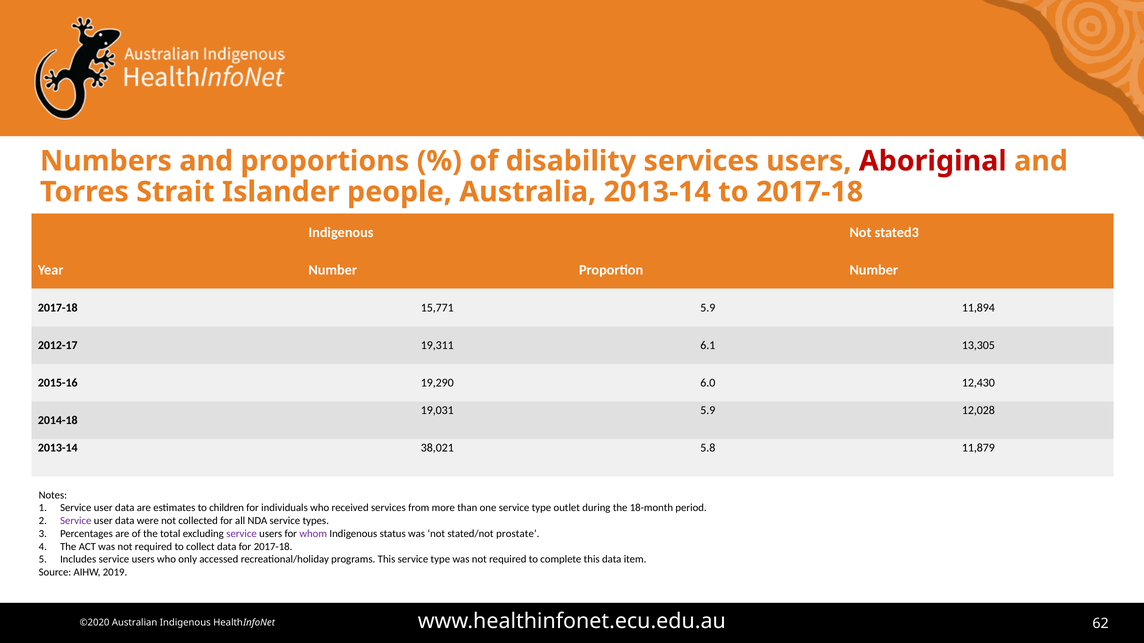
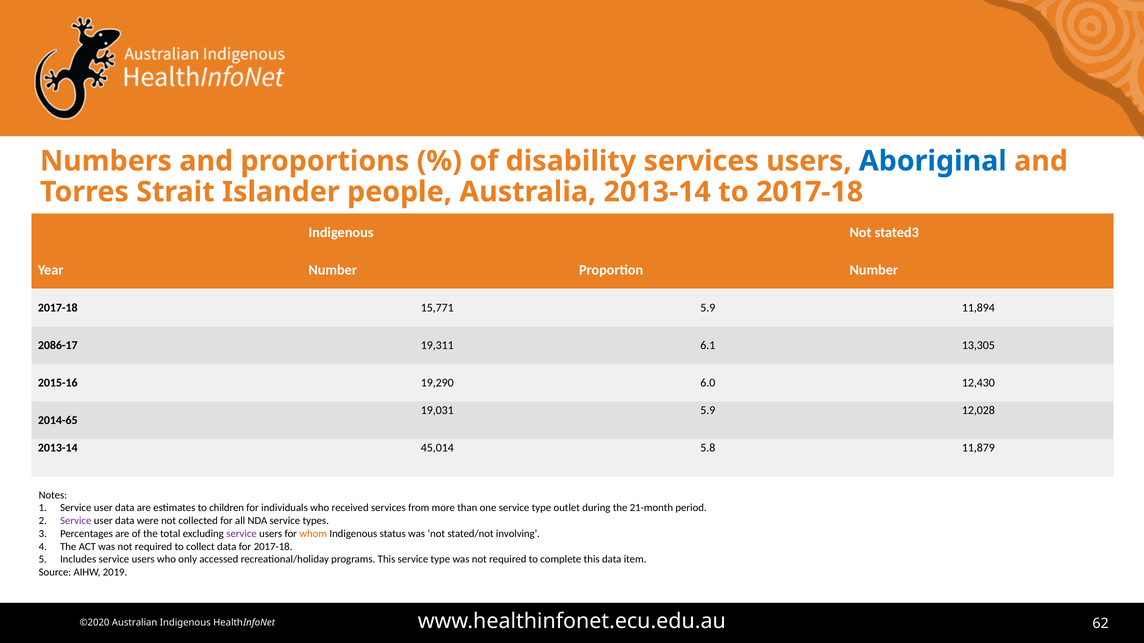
Aboriginal colour: red -> blue
2012-17: 2012-17 -> 2086-17
2014-18: 2014-18 -> 2014-65
38,021: 38,021 -> 45,014
18-month: 18-month -> 21-month
whom colour: purple -> orange
prostate: prostate -> involving
